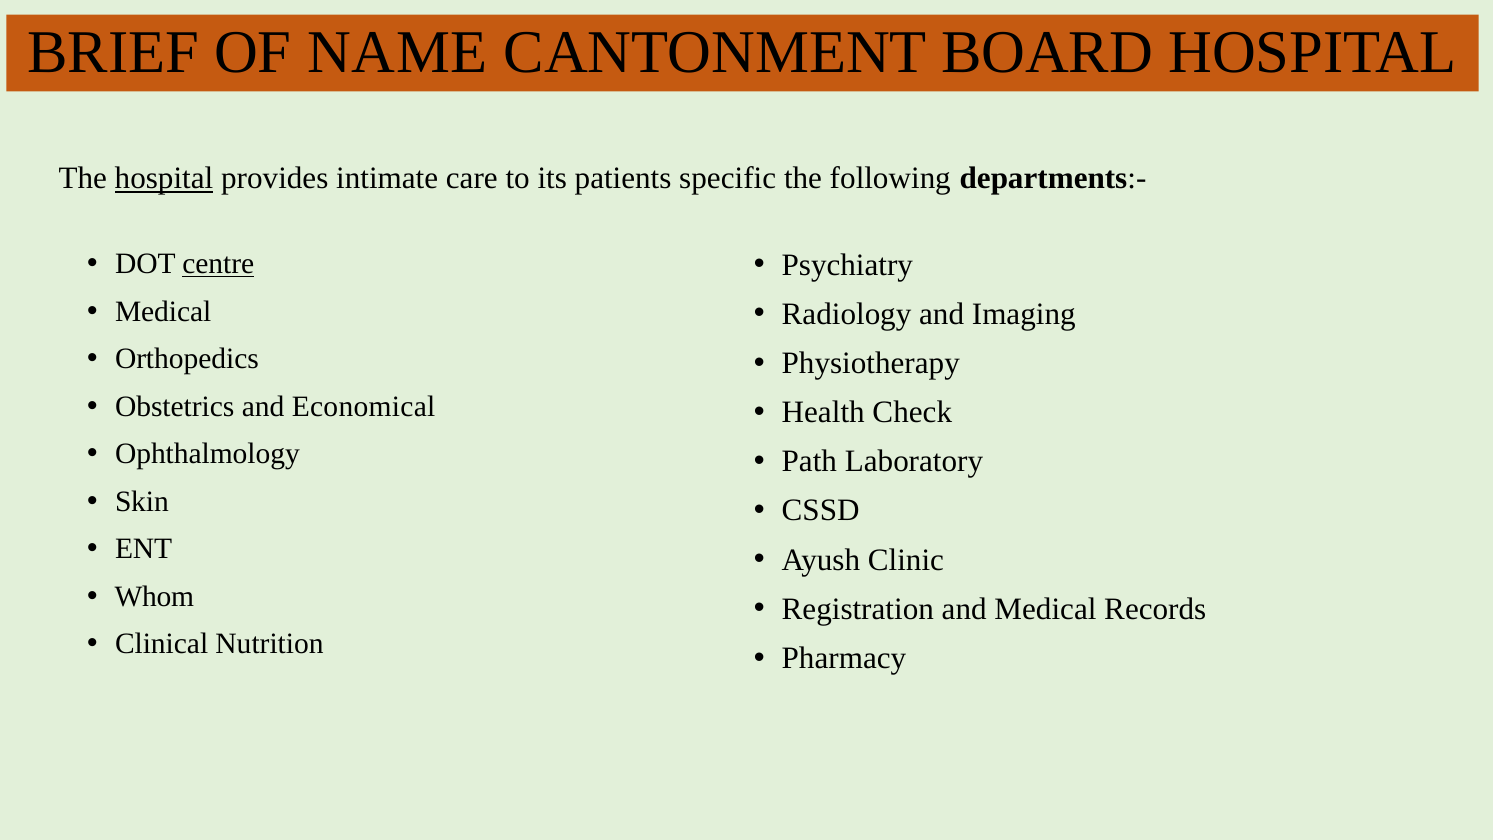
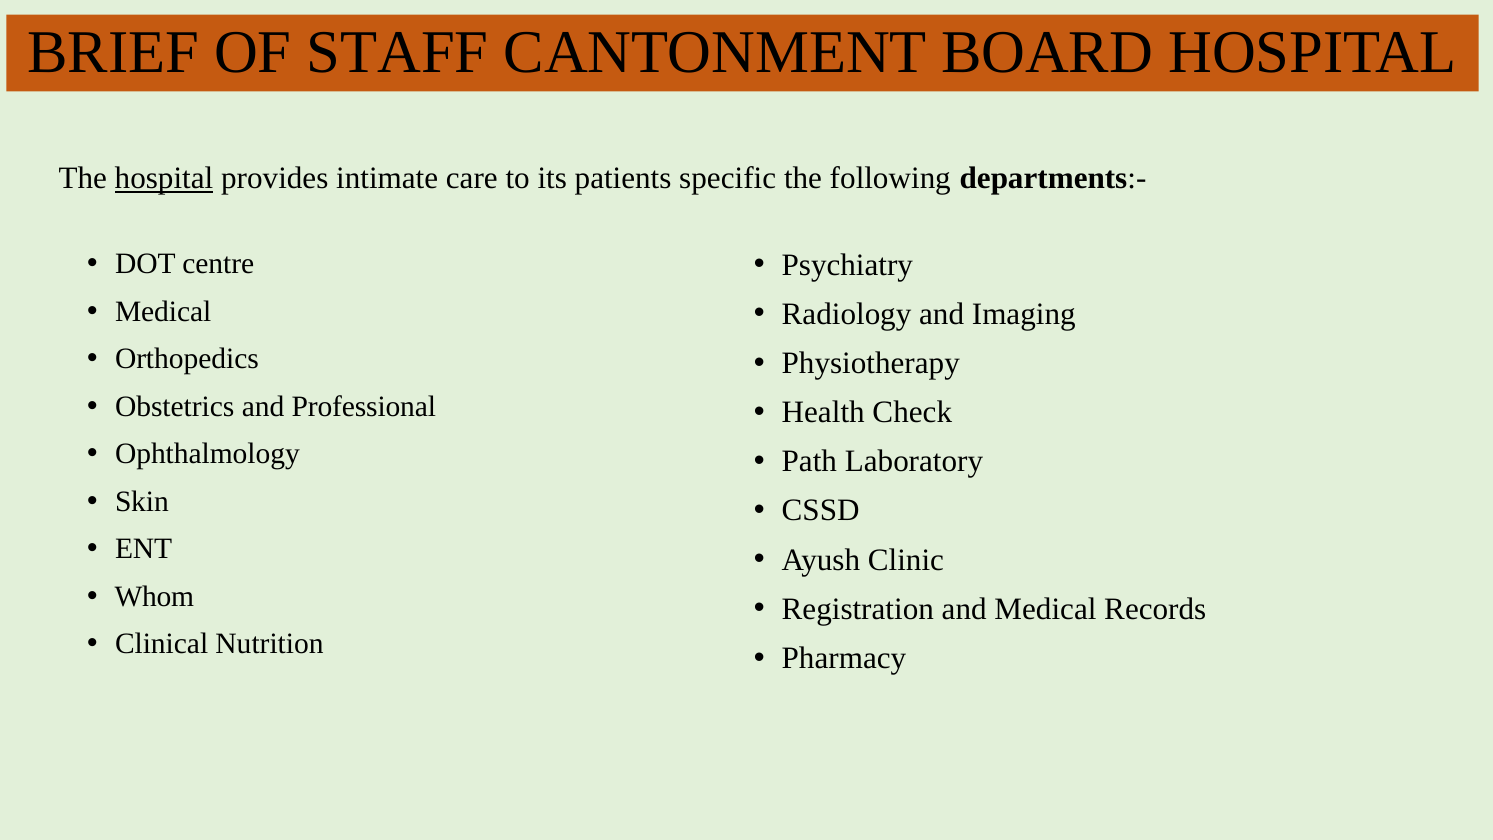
NAME: NAME -> STAFF
centre underline: present -> none
Economical: Economical -> Professional
